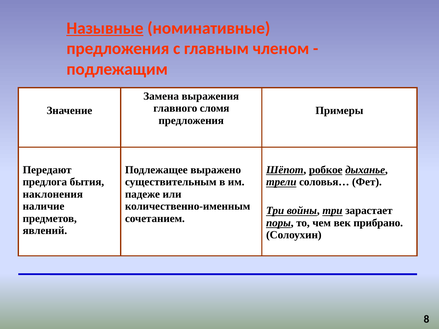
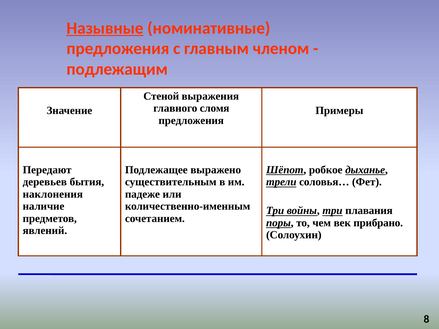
Замена: Замена -> Стеной
робкое underline: present -> none
предлога: предлога -> деревьев
зарастает: зарастает -> плавания
